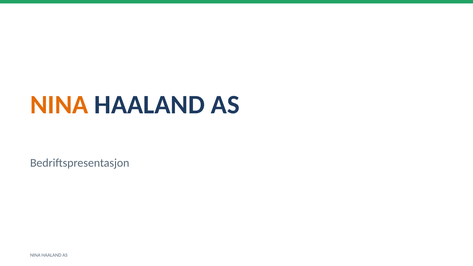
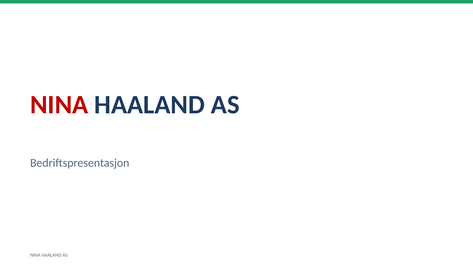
NINA at (59, 105) colour: orange -> red
